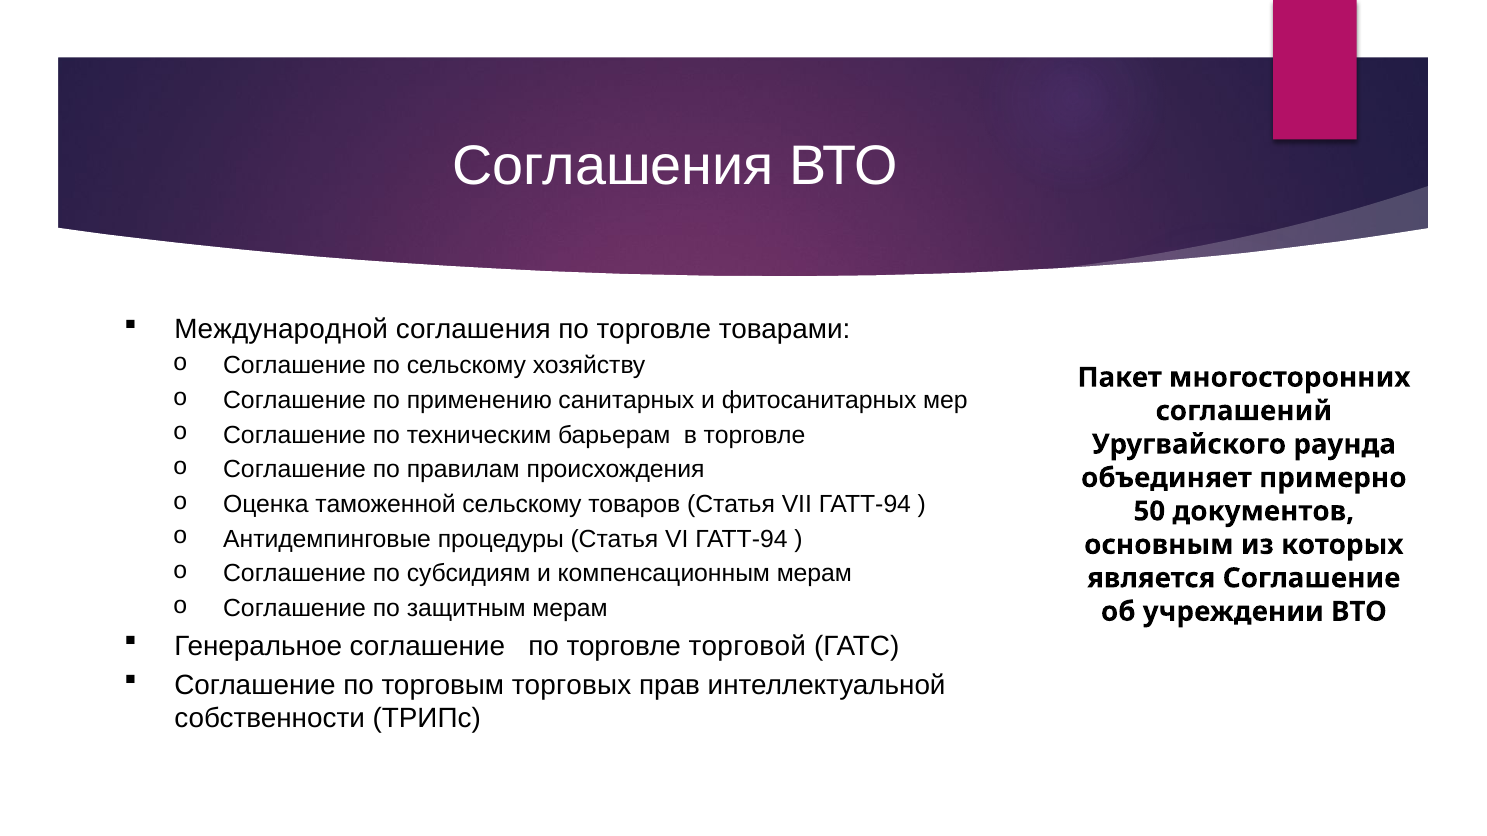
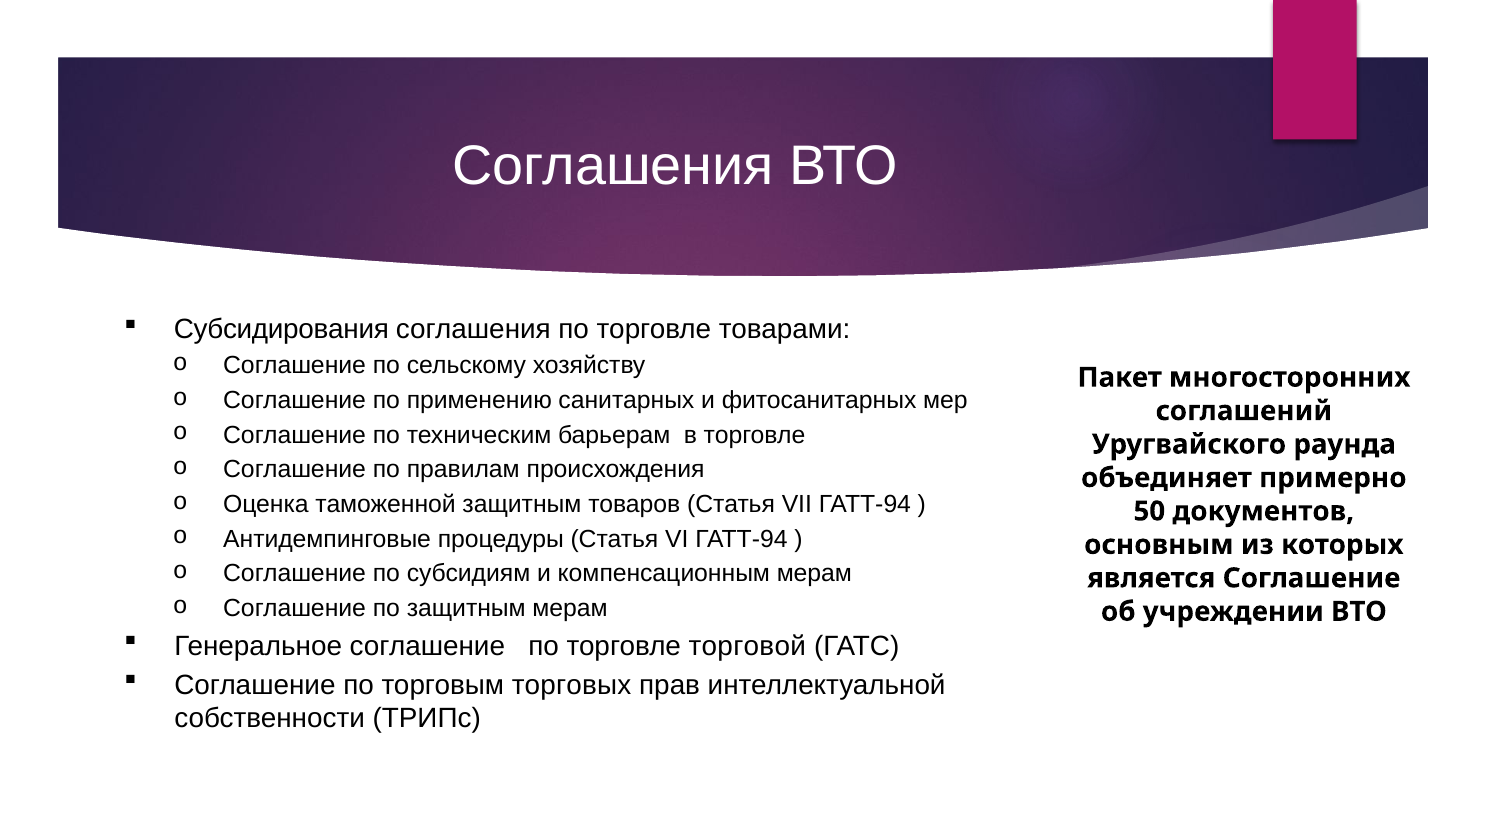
Международной: Международной -> Субсидирования
таможенной сельскому: сельскому -> защитным
